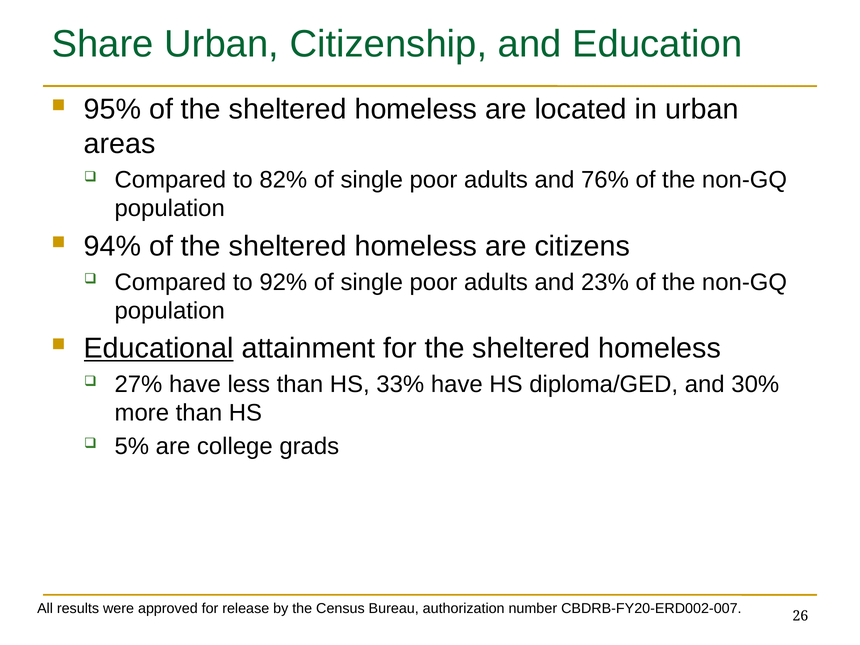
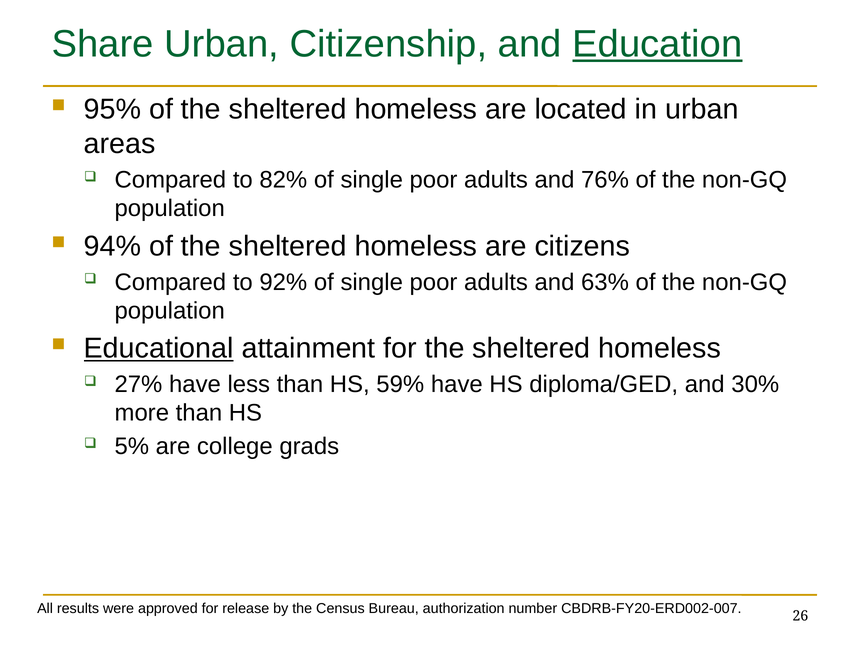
Education underline: none -> present
23%: 23% -> 63%
33%: 33% -> 59%
